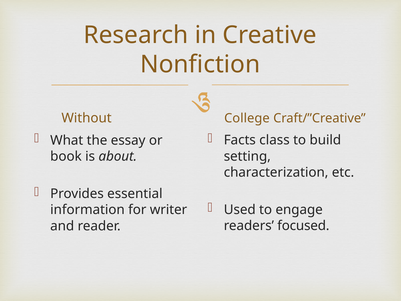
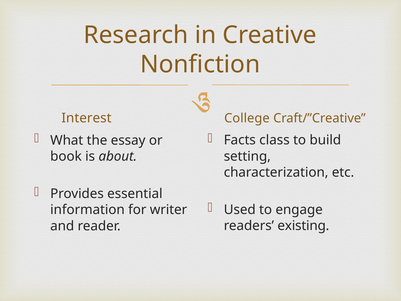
Without: Without -> Interest
focused: focused -> existing
